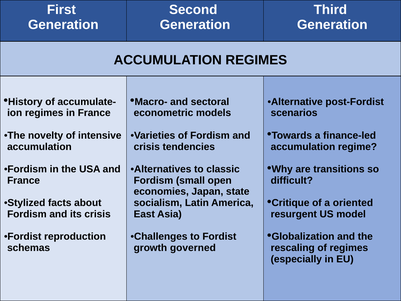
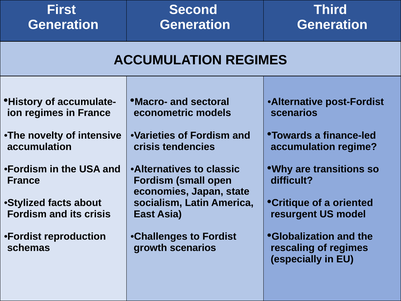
growth governed: governed -> scenarios
